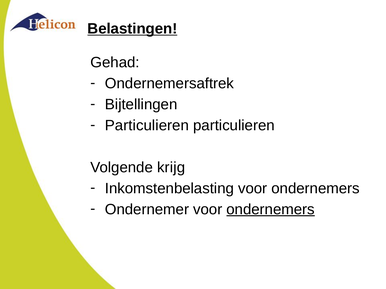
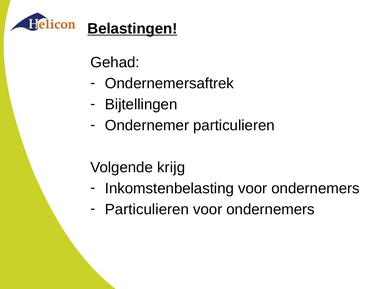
Particulieren at (147, 126): Particulieren -> Ondernemer
Ondernemer at (147, 210): Ondernemer -> Particulieren
ondernemers at (271, 210) underline: present -> none
